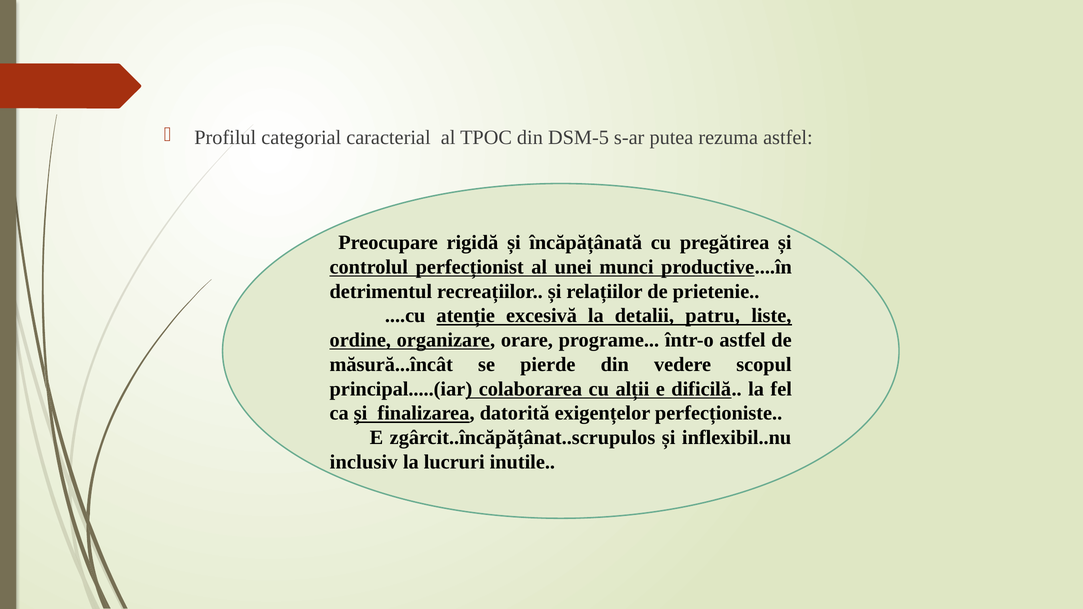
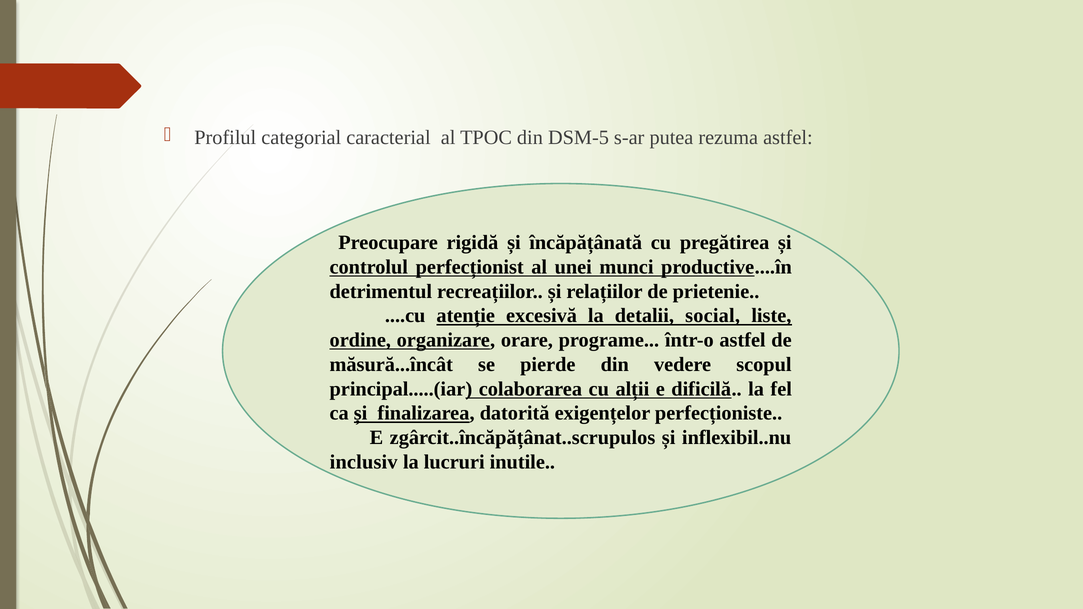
patru: patru -> social
